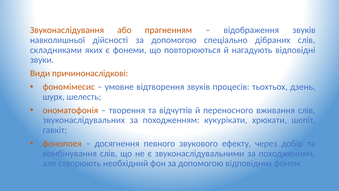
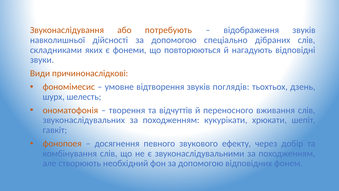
прагненням: прагненням -> потребують
процесів: процесів -> поглядів
